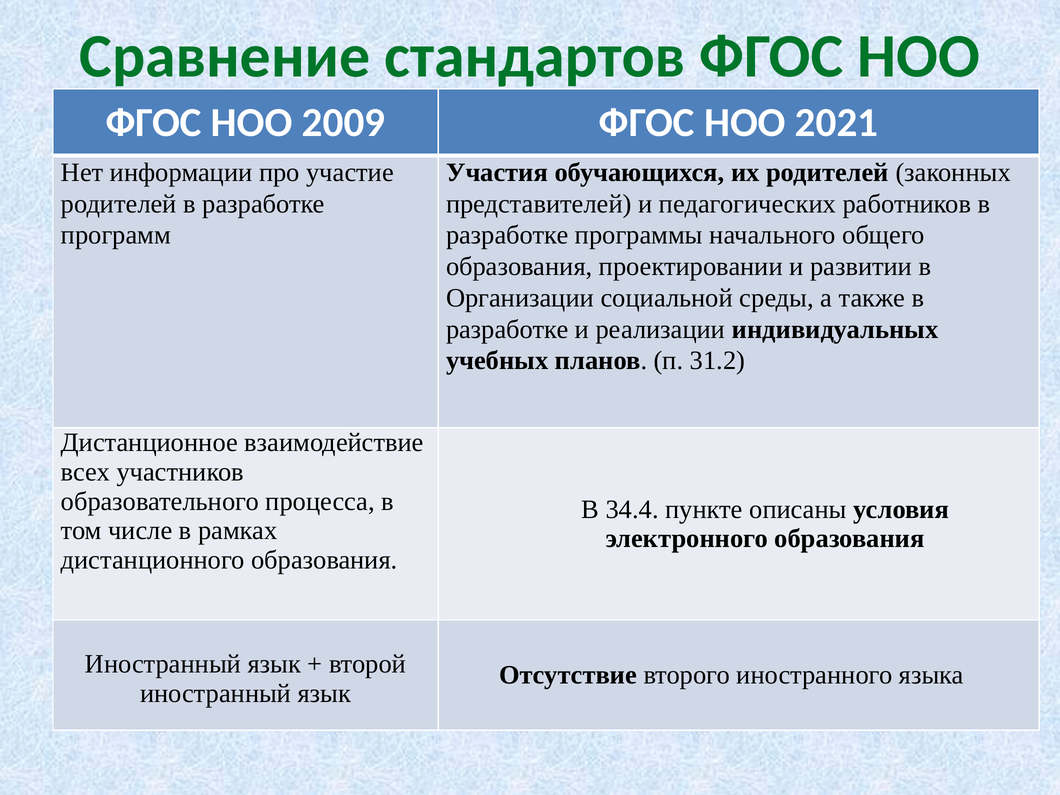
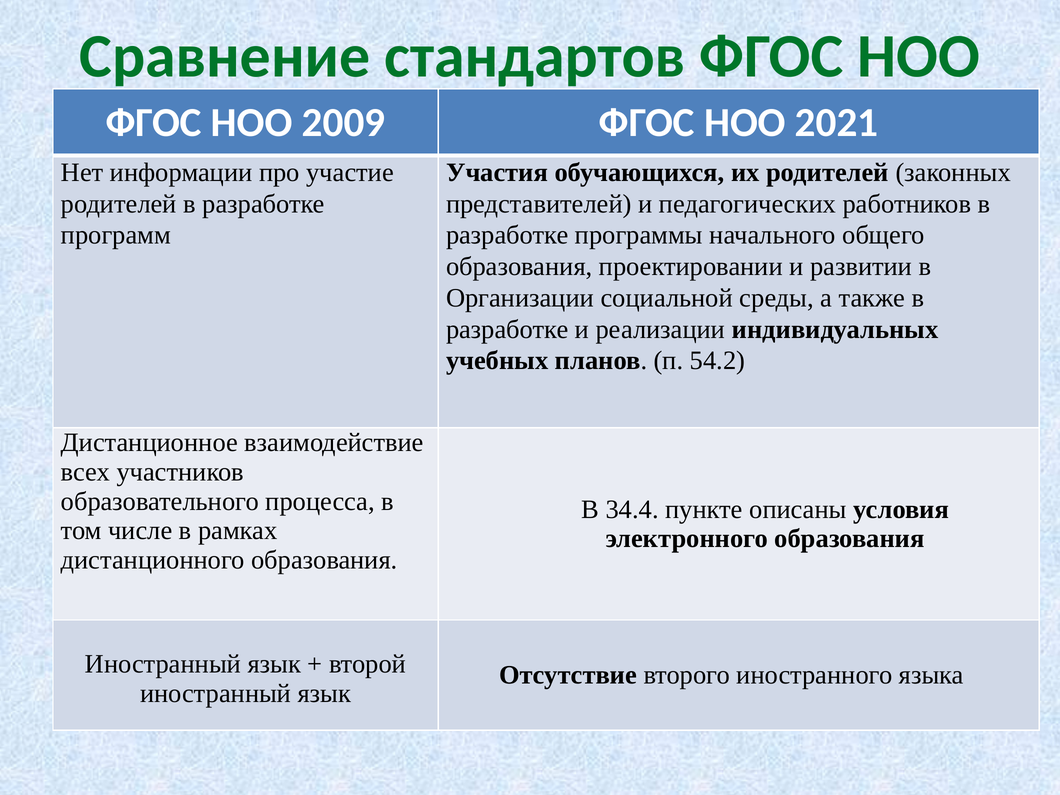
31.2: 31.2 -> 54.2
